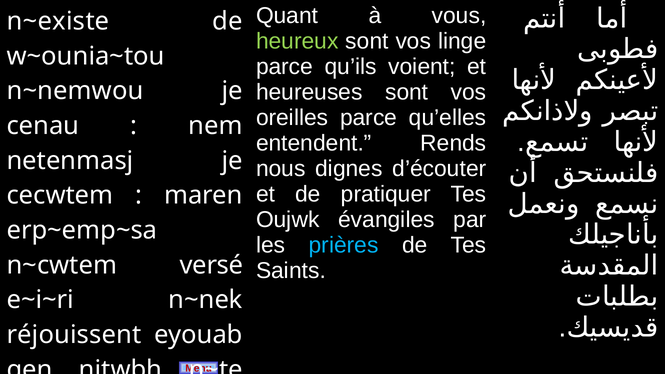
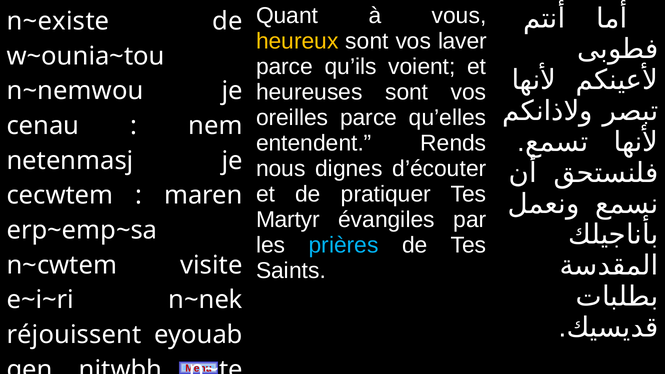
heureux colour: light green -> yellow
linge: linge -> laver
Oujwk: Oujwk -> Martyr
versé: versé -> visite
